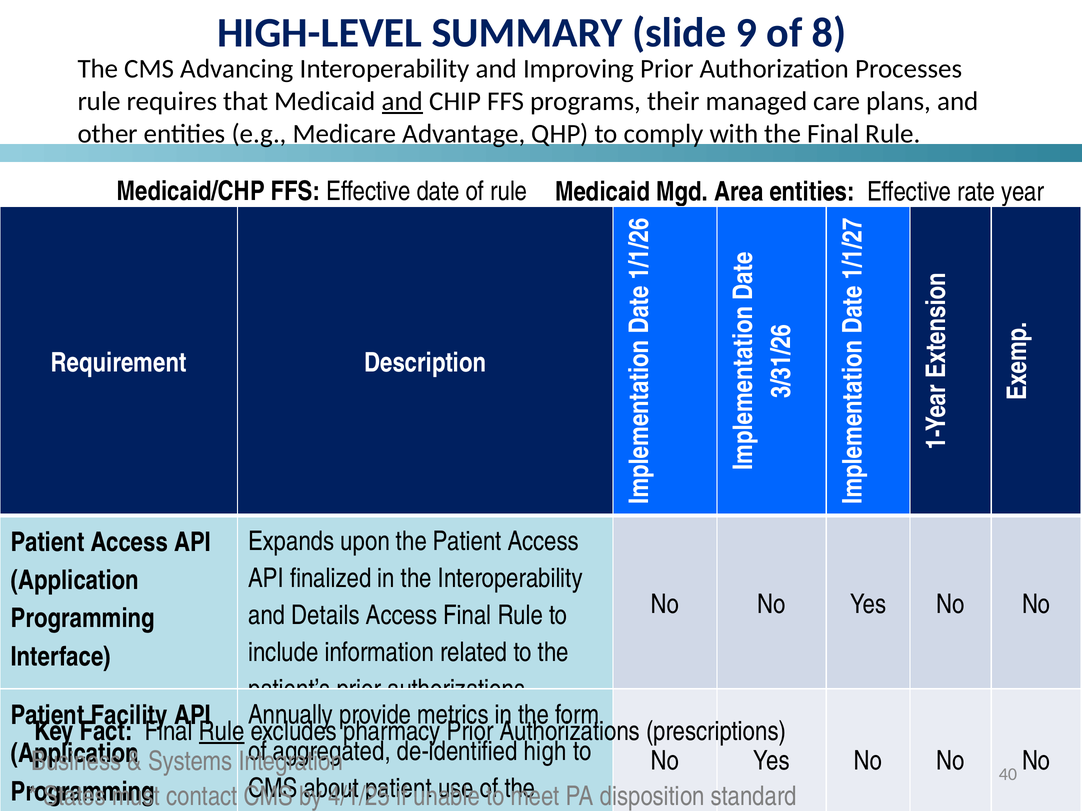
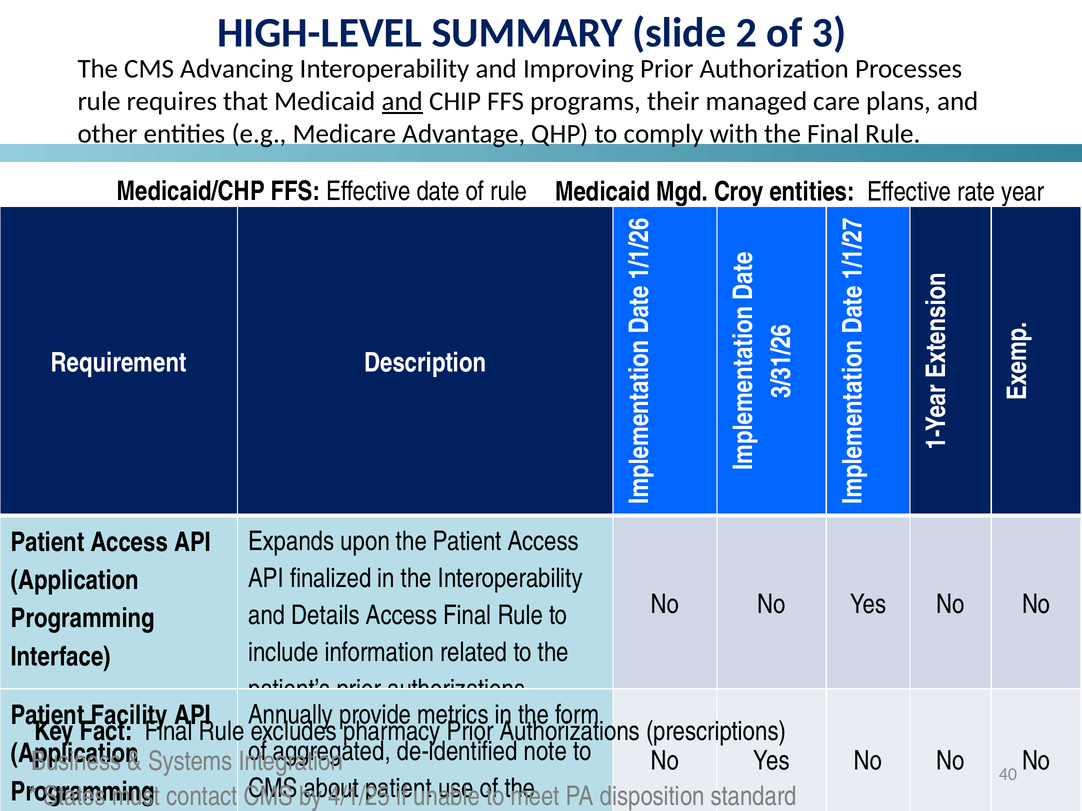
slide 9: 9 -> 2
of 8: 8 -> 3
Area: Area -> Croy
Rule at (222, 732) underline: present -> none
high: high -> note
